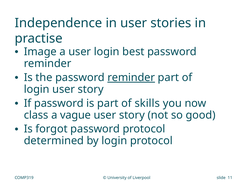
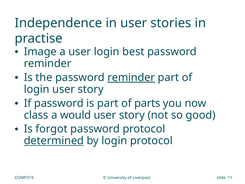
skills: skills -> parts
vague: vague -> would
determined underline: none -> present
